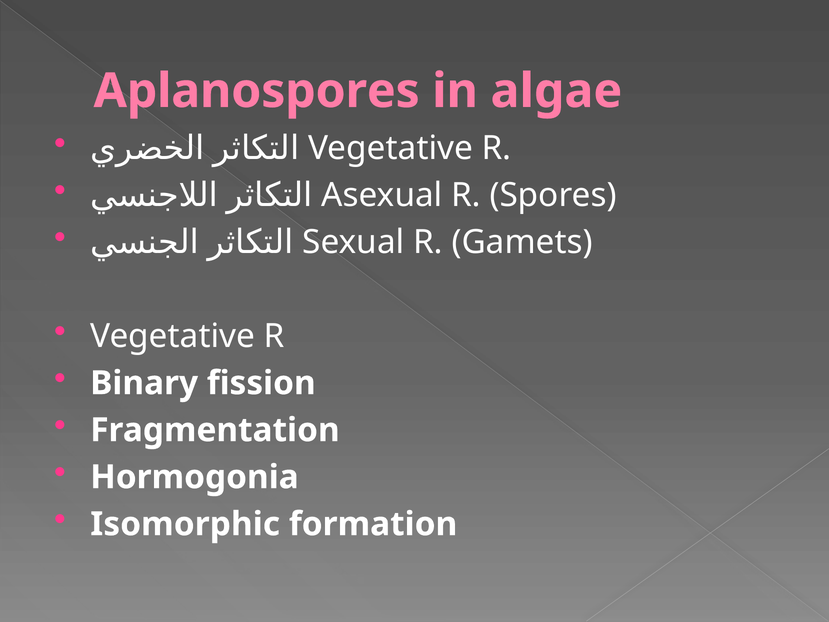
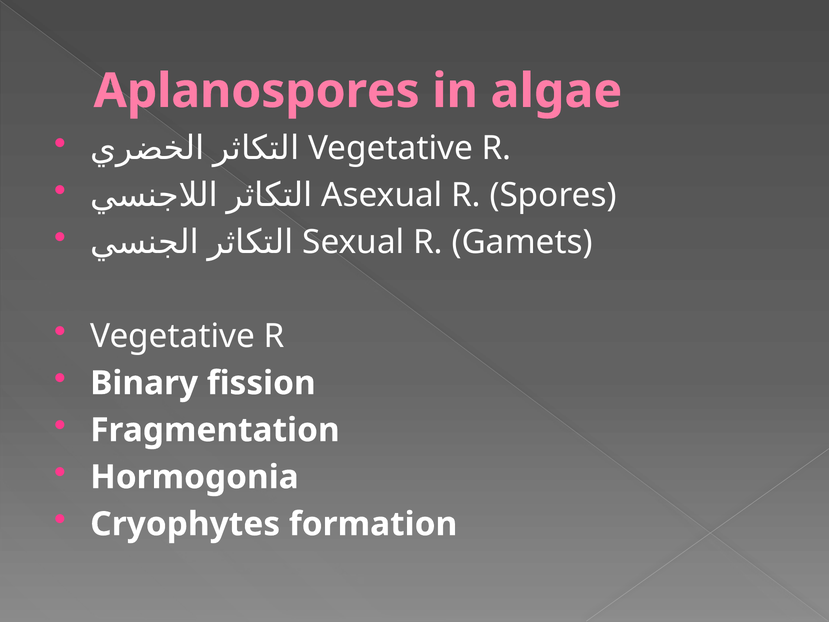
Isomorphic: Isomorphic -> Cryophytes
